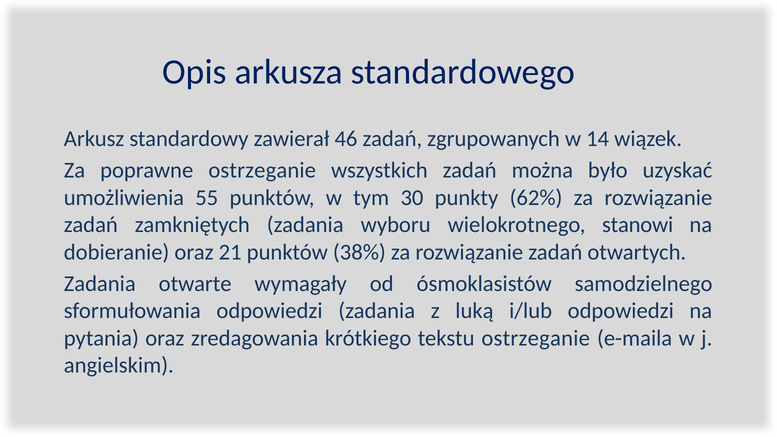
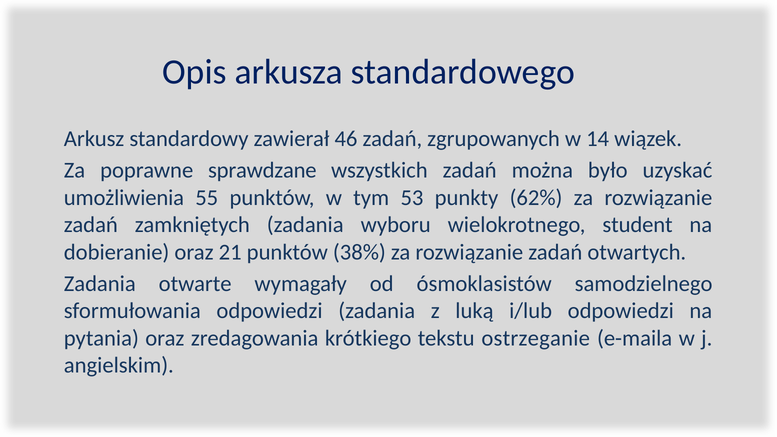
poprawne ostrzeganie: ostrzeganie -> sprawdzane
30: 30 -> 53
stanowi: stanowi -> student
